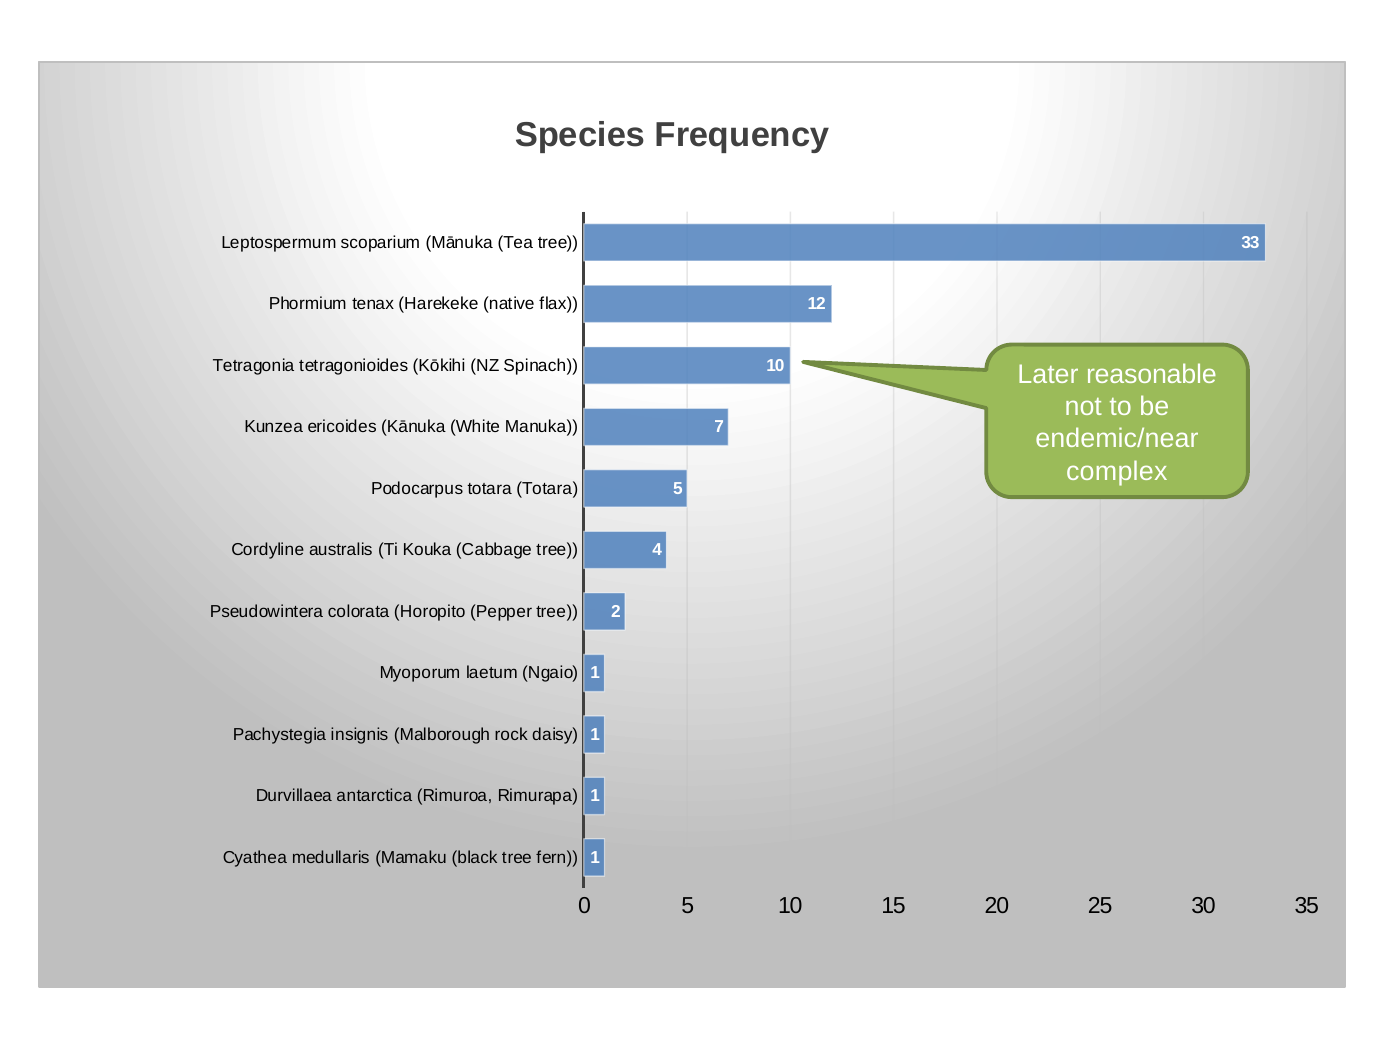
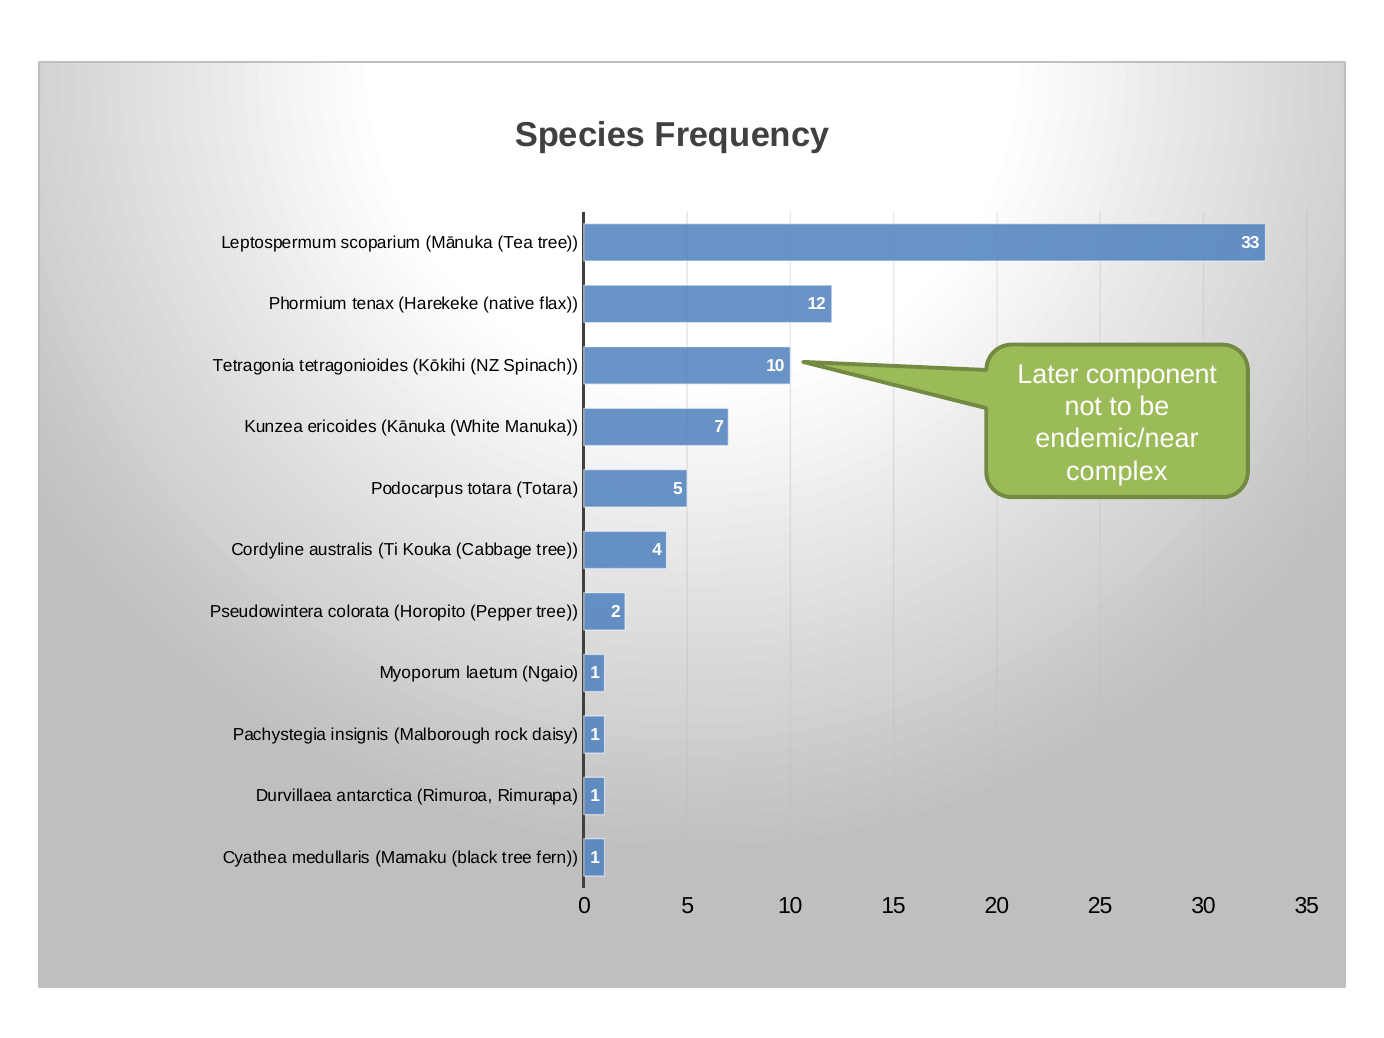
reasonable: reasonable -> component
